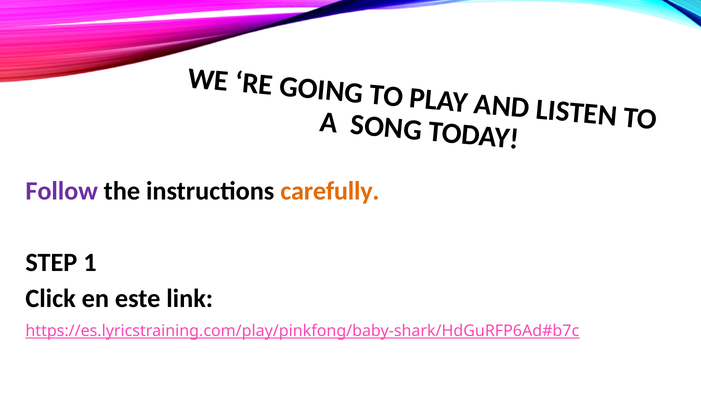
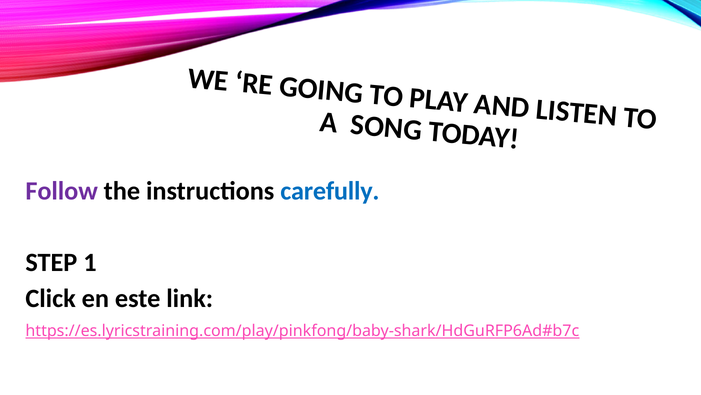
carefully colour: orange -> blue
